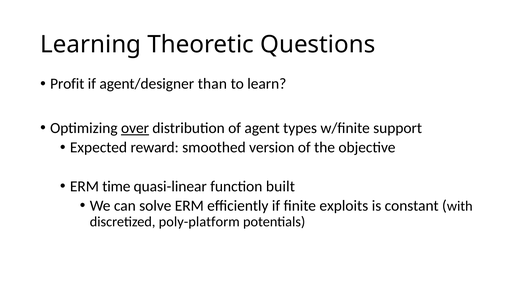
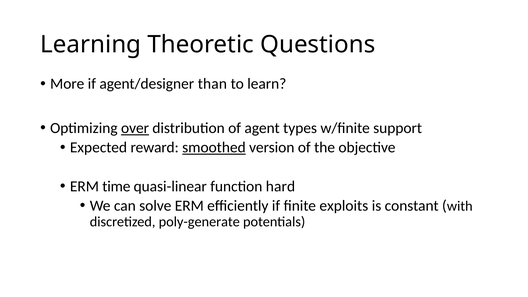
Profit: Profit -> More
smoothed underline: none -> present
built: built -> hard
poly-platform: poly-platform -> poly-generate
